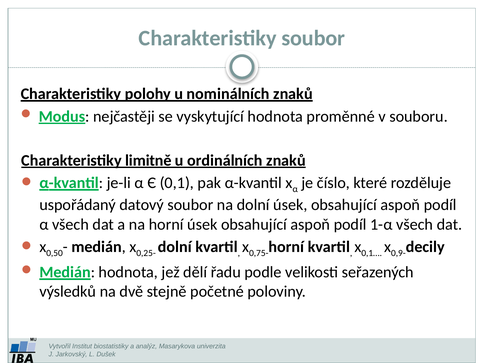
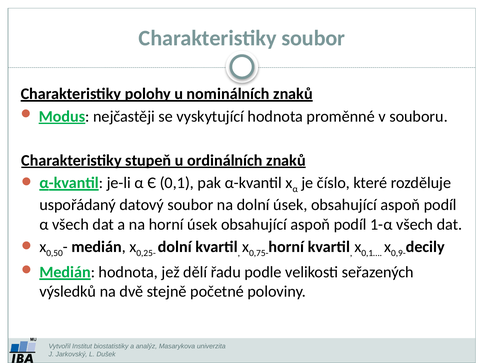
limitně: limitně -> stupeň
